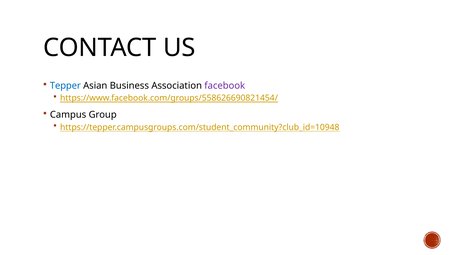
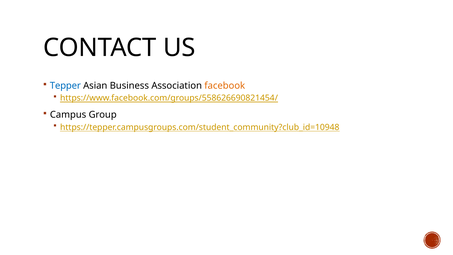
facebook colour: purple -> orange
